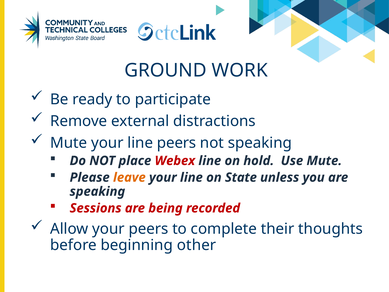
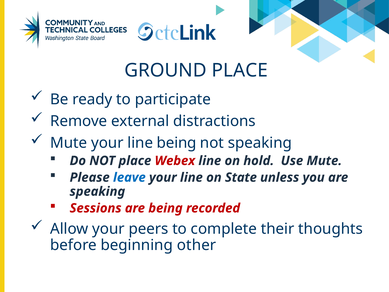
GROUND WORK: WORK -> PLACE
line peers: peers -> being
leave colour: orange -> blue
